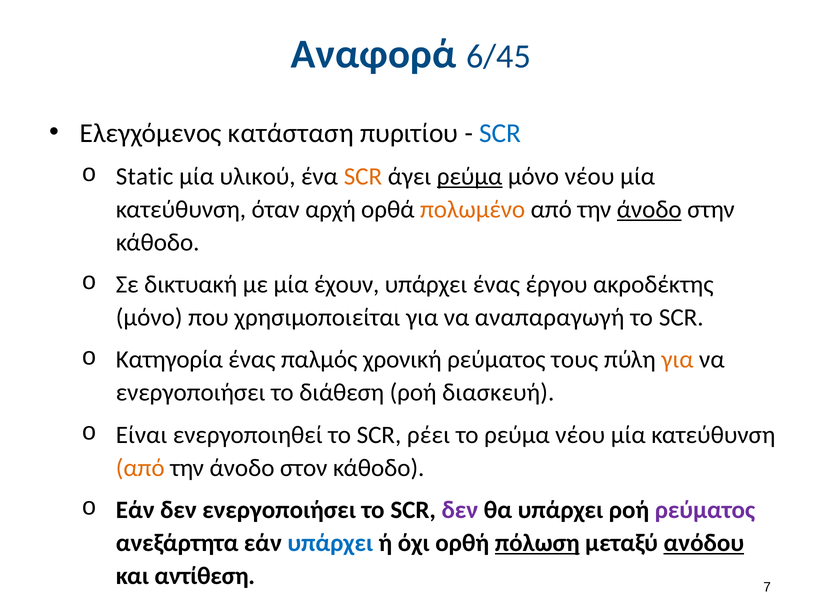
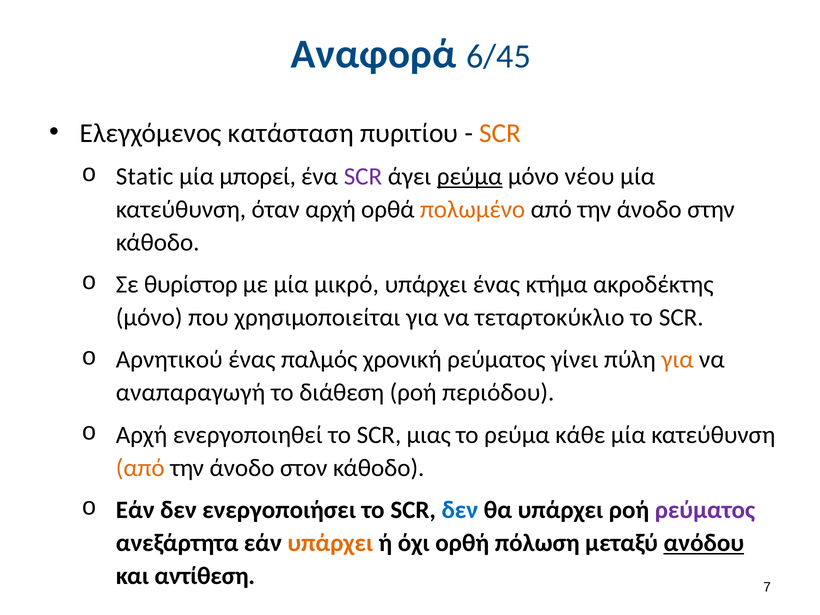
SCR at (500, 133) colour: blue -> orange
υλικού: υλικού -> μπορεί
SCR at (363, 176) colour: orange -> purple
άνοδο at (649, 209) underline: present -> none
δικτυακή: δικτυακή -> θυρίστορ
έχουν: έχουν -> μικρό
έργου: έργου -> κτήμα
αναπαραγωγή: αναπαραγωγή -> τεταρτοκύκλιο
Κατηγορία: Κατηγορία -> Αρνητικού
τους: τους -> γίνει
ενεργοποιήσει at (191, 393): ενεργοποιήσει -> αναπαραγωγή
διασκευή: διασκευή -> περιόδου
Είναι at (142, 435): Είναι -> Αρχή
ρέει: ρέει -> μιας
ρεύμα νέου: νέου -> κάθε
δεν at (460, 510) colour: purple -> blue
υπάρχει at (330, 543) colour: blue -> orange
πόλωση underline: present -> none
